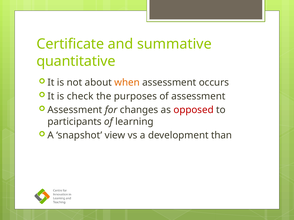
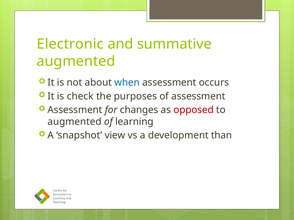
Certificate: Certificate -> Electronic
quantitative at (76, 61): quantitative -> augmented
when colour: orange -> blue
participants at (75, 122): participants -> augmented
